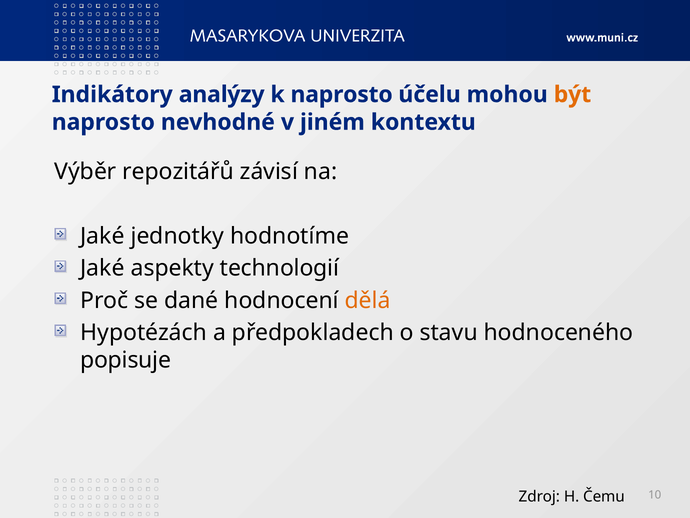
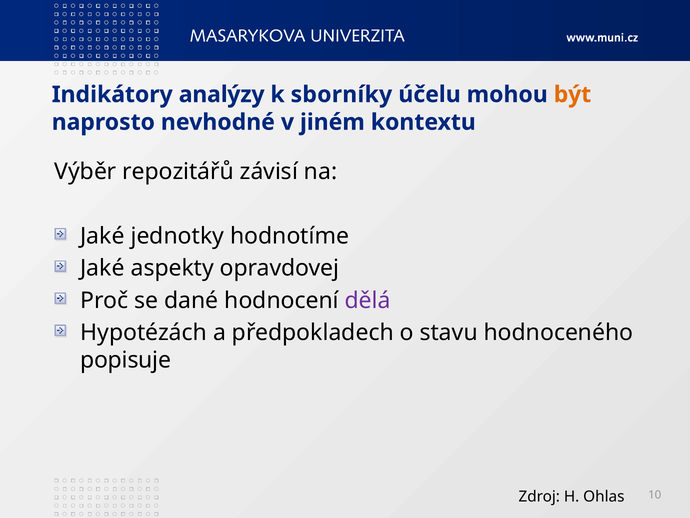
k naprosto: naprosto -> sborníky
technologií: technologií -> opravdovej
dělá colour: orange -> purple
Čemu: Čemu -> Ohlas
